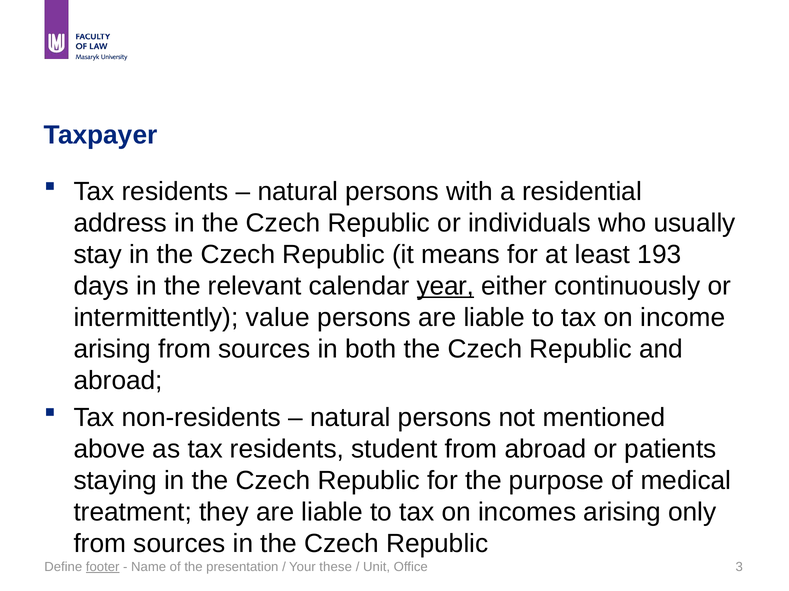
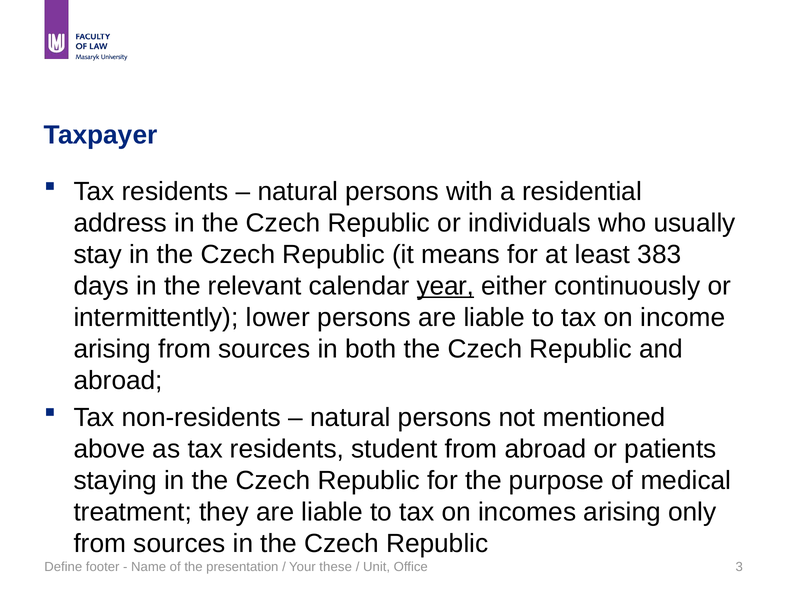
193: 193 -> 383
value: value -> lower
footer underline: present -> none
